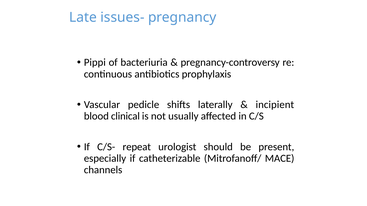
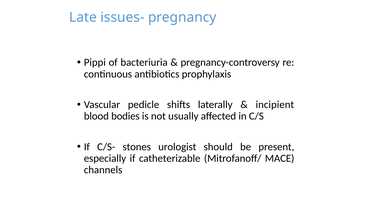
clinical: clinical -> bodies
repeat: repeat -> stones
